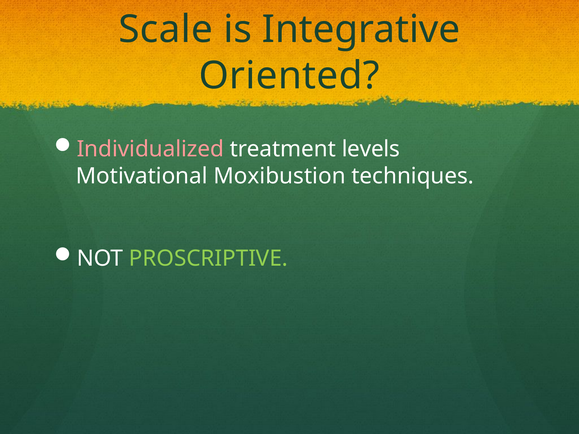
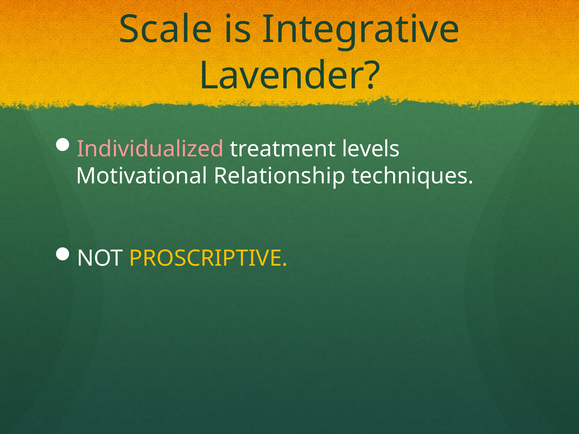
Oriented: Oriented -> Lavender
Moxibustion: Moxibustion -> Relationship
PROSCRIPTIVE colour: light green -> yellow
